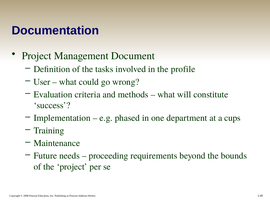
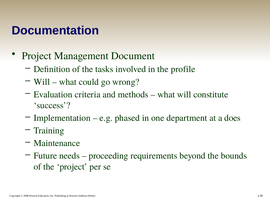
User at (42, 82): User -> Will
cups: cups -> does
